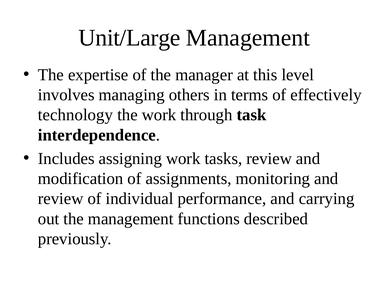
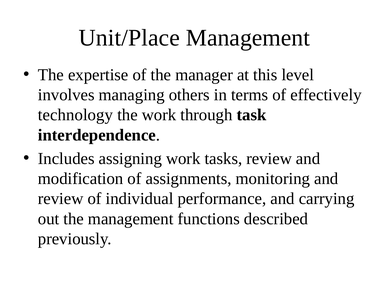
Unit/Large: Unit/Large -> Unit/Place
